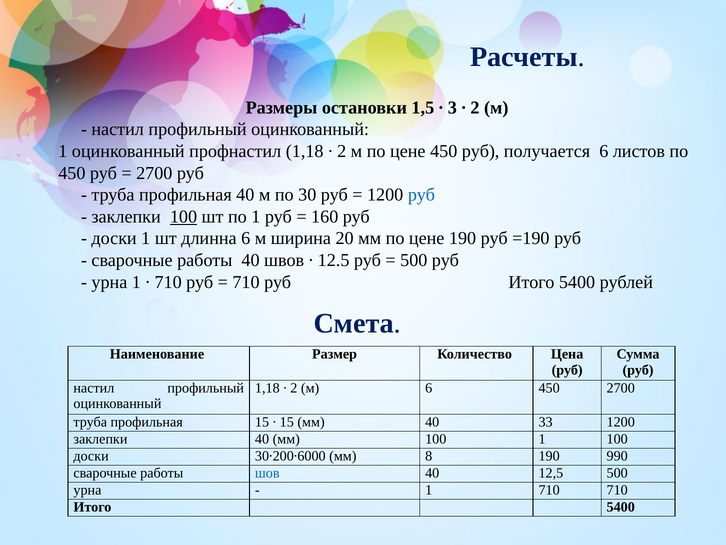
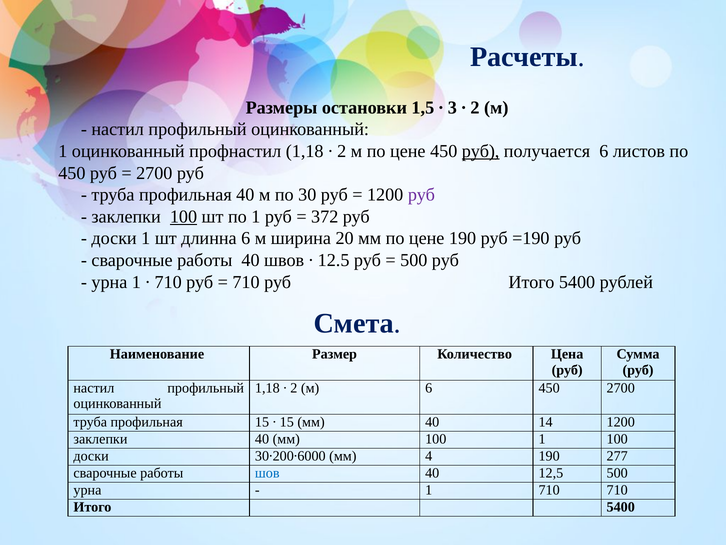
руб at (481, 151) underline: none -> present
руб at (421, 195) colour: blue -> purple
160: 160 -> 372
33: 33 -> 14
8: 8 -> 4
990: 990 -> 277
